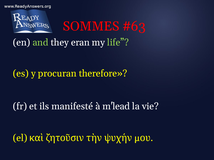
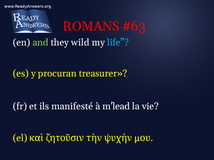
SOMMES: SOMMES -> ROMANS
eran: eran -> wild
life colour: light green -> light blue
therefore: therefore -> treasurer
